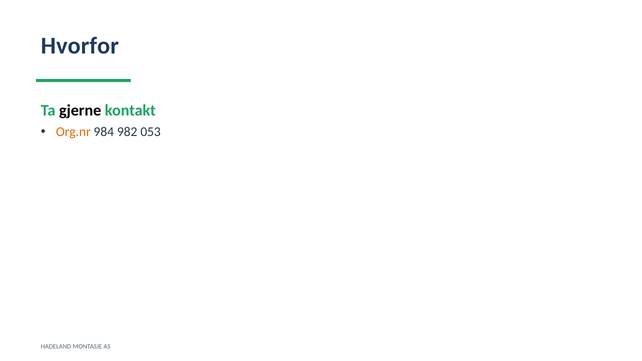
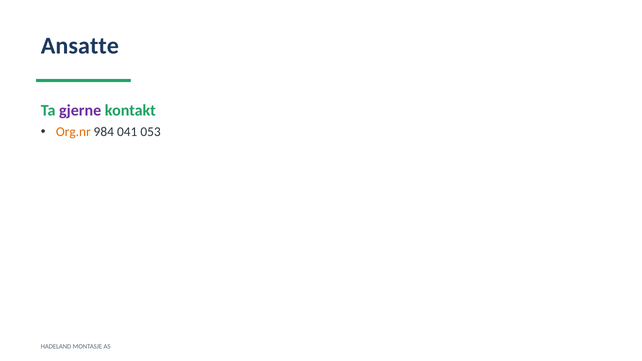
Hvorfor: Hvorfor -> Ansatte
gjerne colour: black -> purple
982: 982 -> 041
